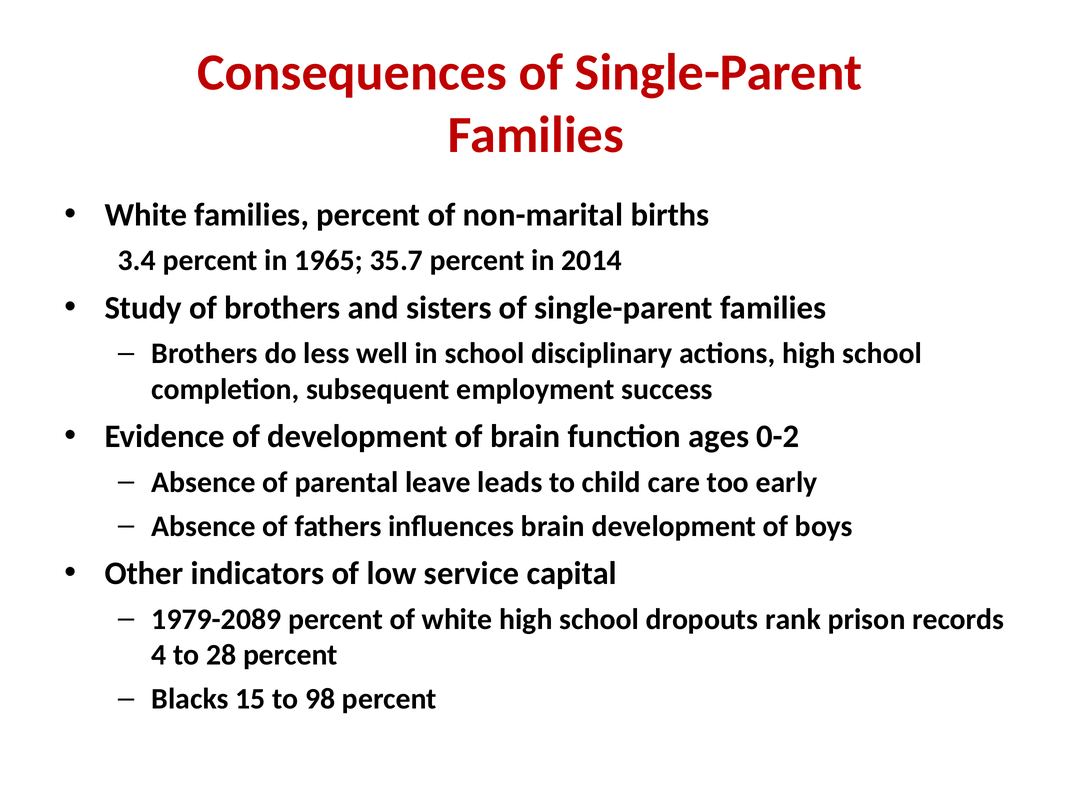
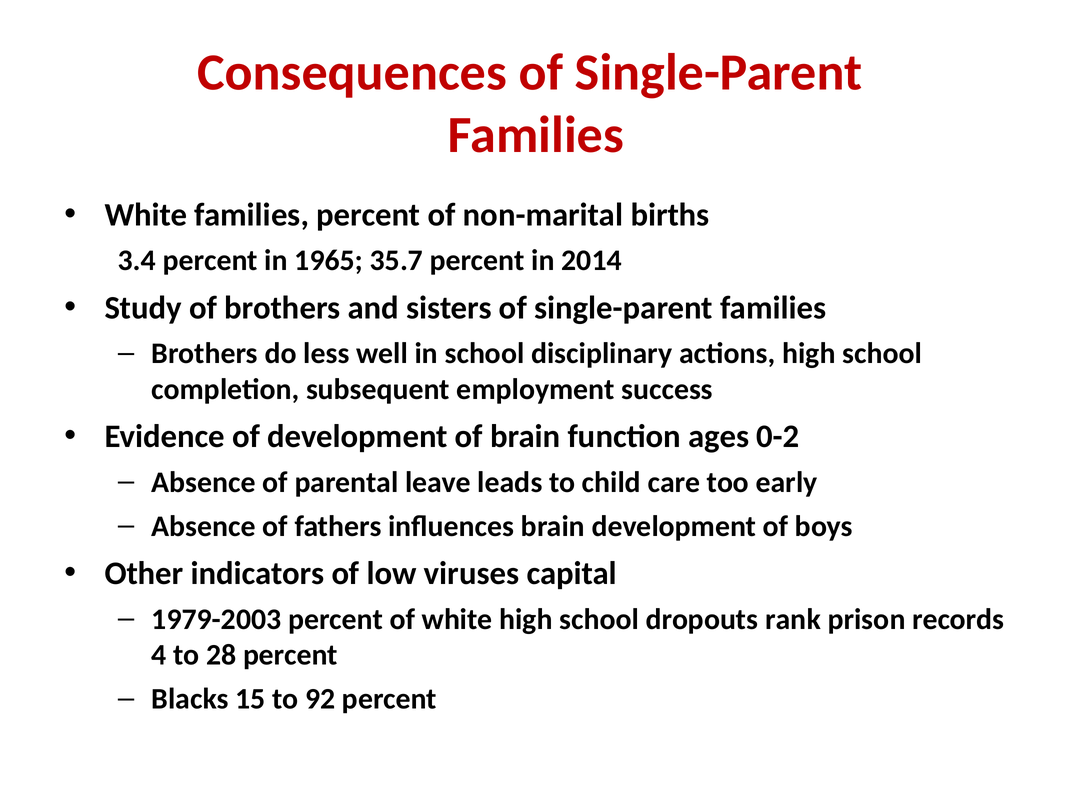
service: service -> viruses
1979-2089: 1979-2089 -> 1979-2003
98: 98 -> 92
